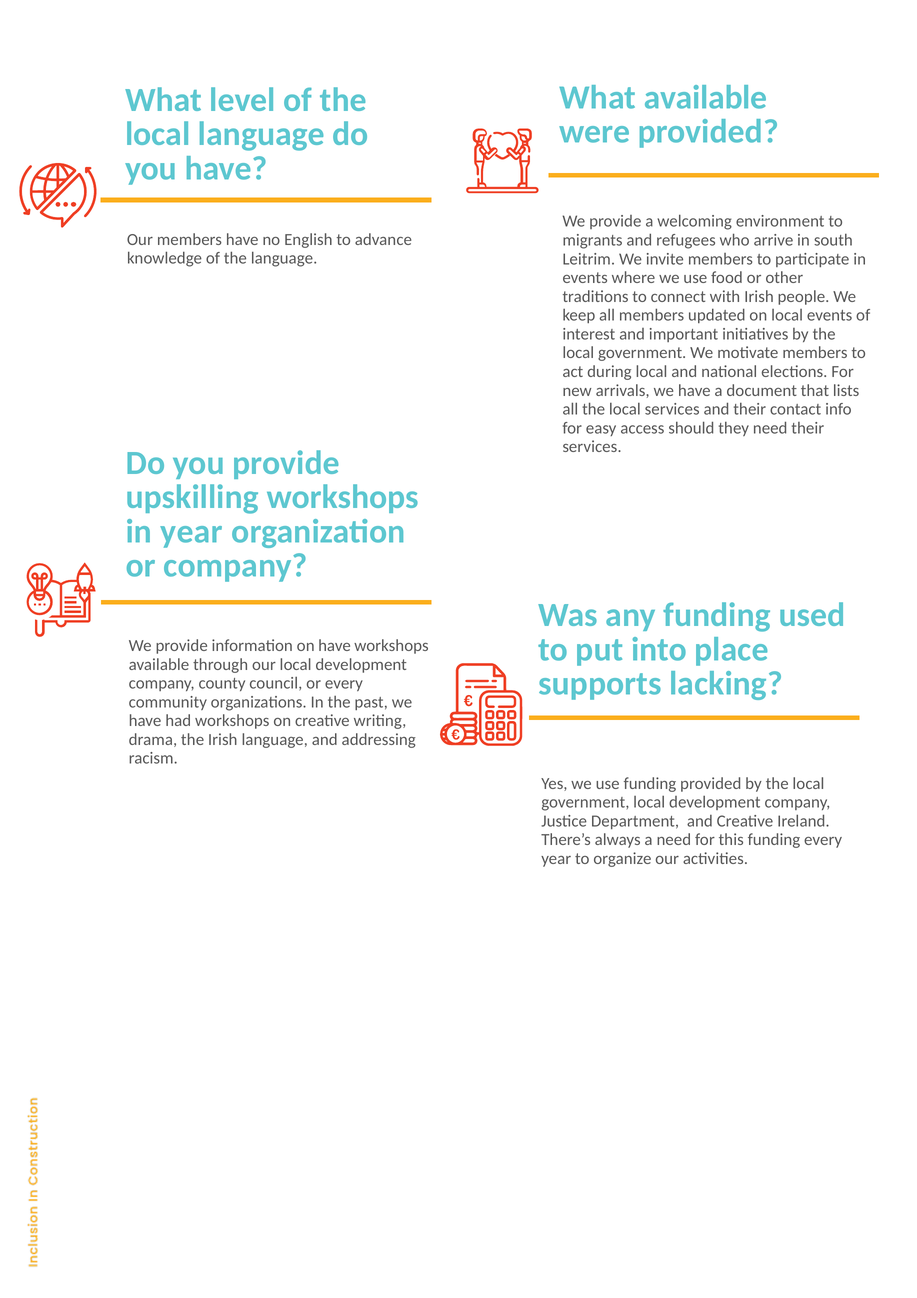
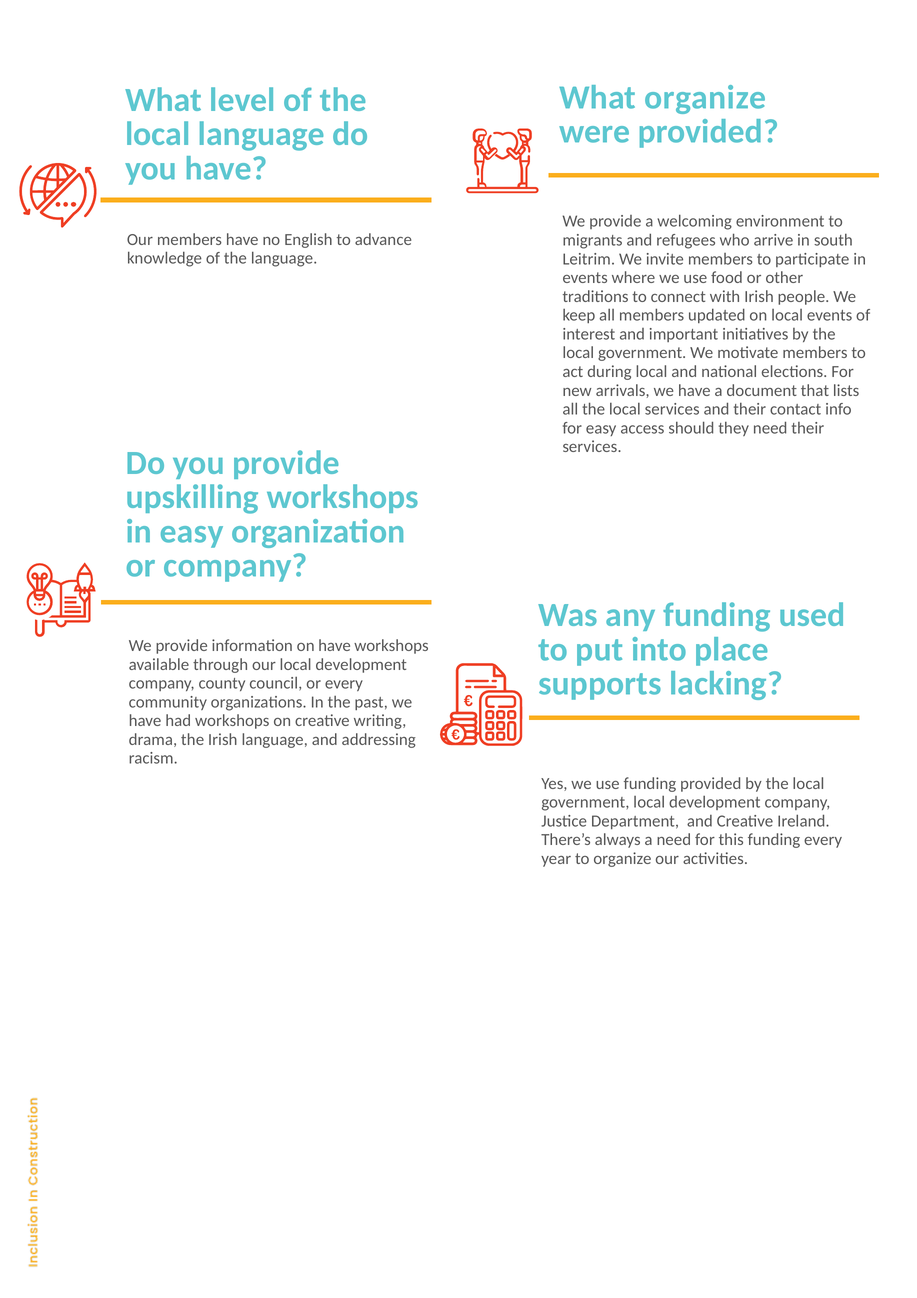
What available: available -> organize
in year: year -> easy
